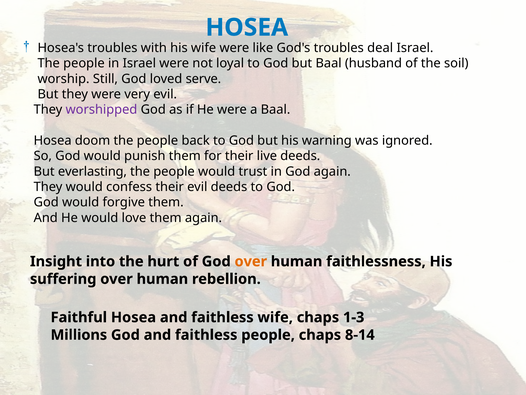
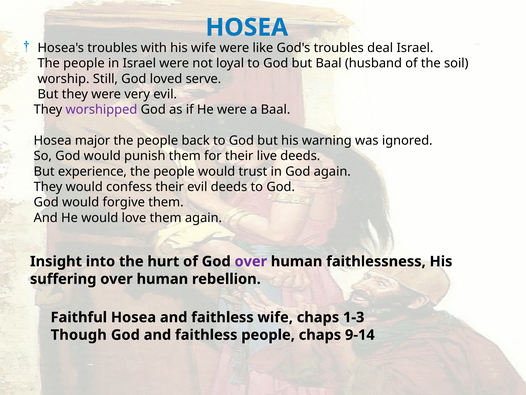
doom: doom -> major
everlasting: everlasting -> experience
over at (251, 261) colour: orange -> purple
Millions: Millions -> Though
8-14: 8-14 -> 9-14
